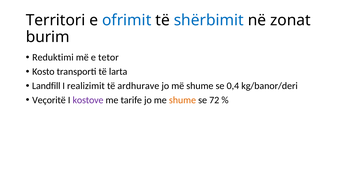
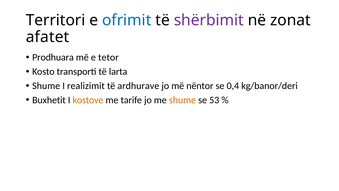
shërbimit colour: blue -> purple
burim: burim -> afatet
Reduktimi: Reduktimi -> Prodhuara
Landfill at (46, 86): Landfill -> Shume
më shume: shume -> nëntor
Veçoritë: Veçoritë -> Buxhetit
kostove colour: purple -> orange
72: 72 -> 53
